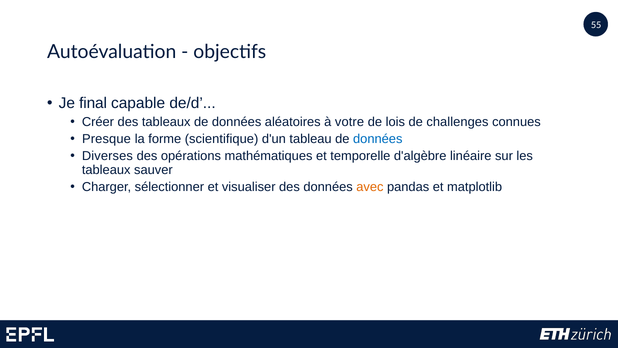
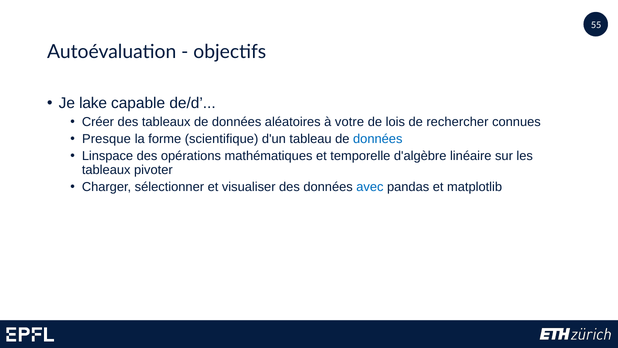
final: final -> lake
challenges: challenges -> rechercher
Diverses: Diverses -> Linspace
sauver: sauver -> pivoter
avec colour: orange -> blue
